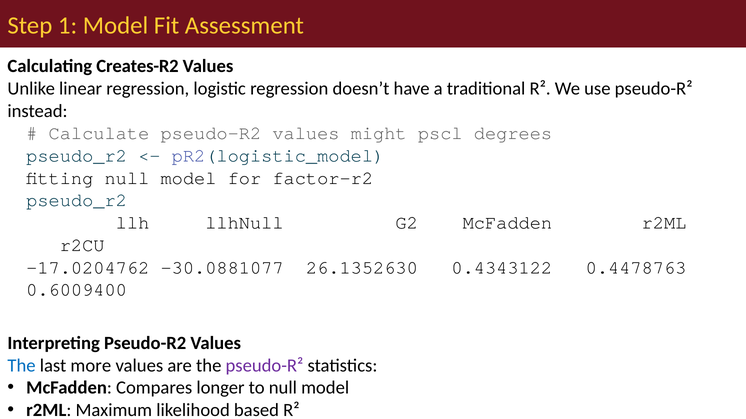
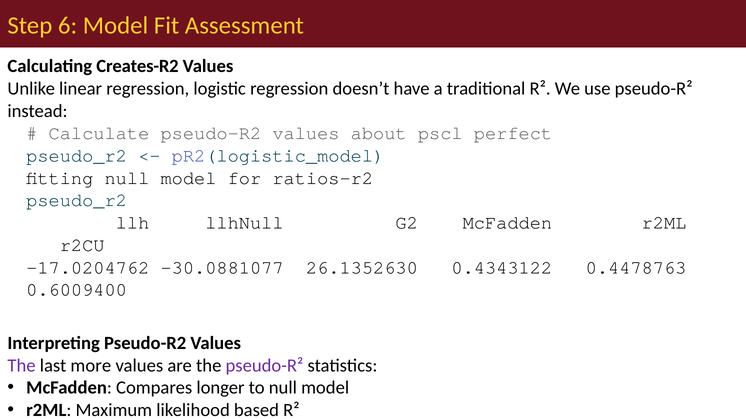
1: 1 -> 6
might: might -> about
degrees: degrees -> perfect
factor-r2: factor-r2 -> ratios-r2
The at (22, 366) colour: blue -> purple
